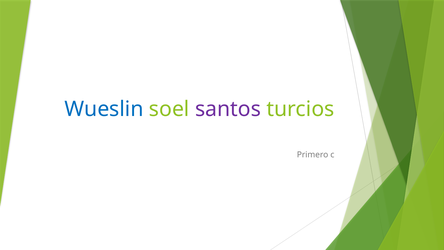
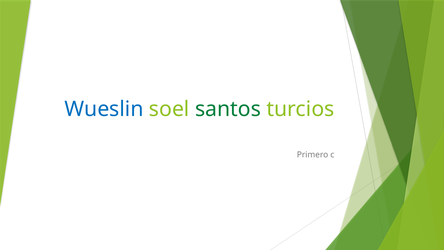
santos colour: purple -> green
